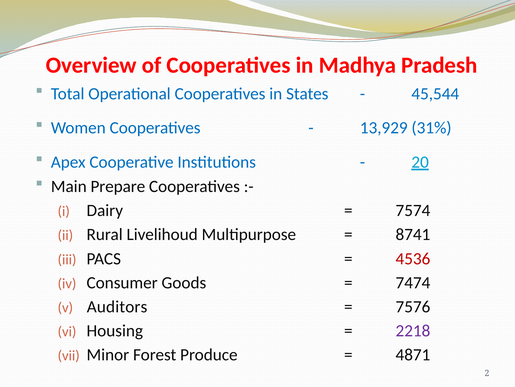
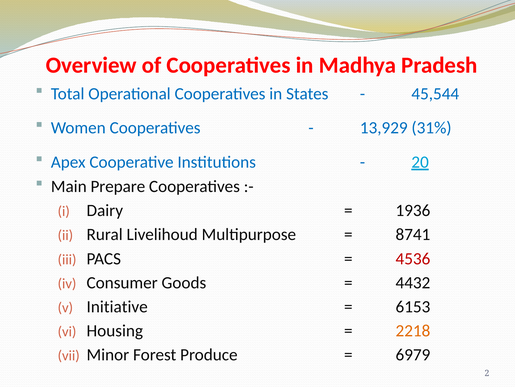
7574: 7574 -> 1936
7474: 7474 -> 4432
Auditors: Auditors -> Initiative
7576: 7576 -> 6153
2218 colour: purple -> orange
4871: 4871 -> 6979
